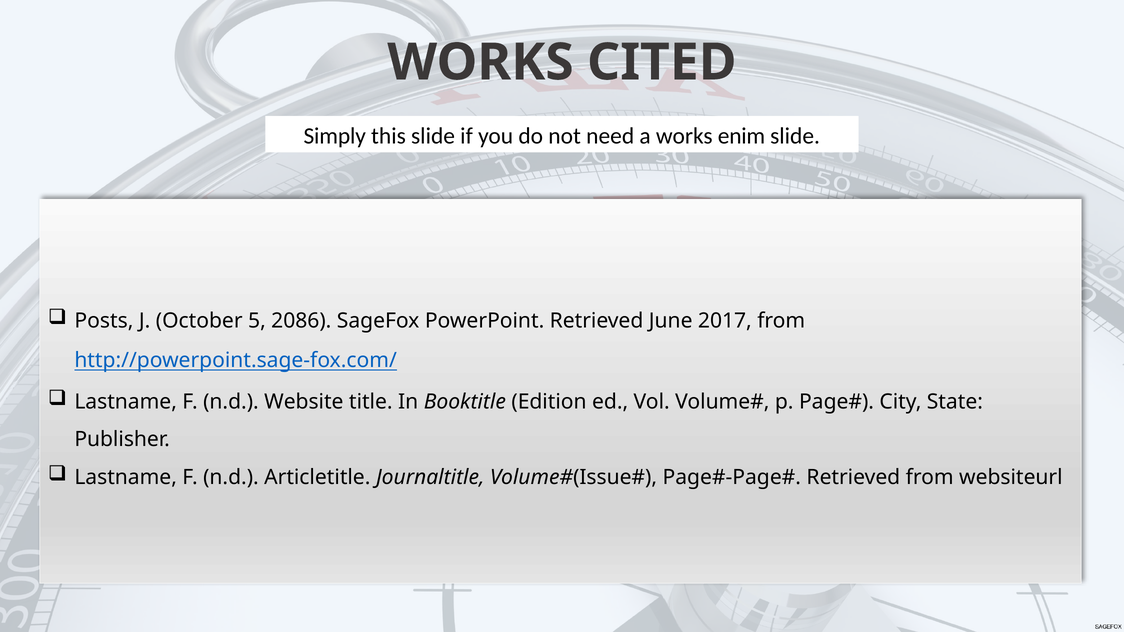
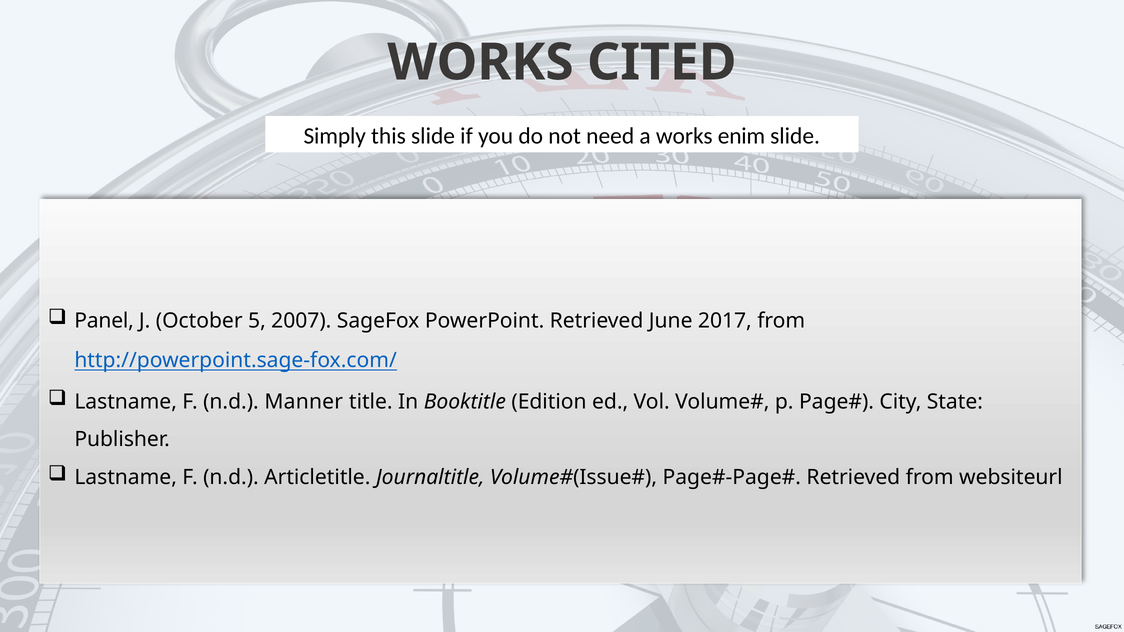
Posts: Posts -> Panel
2086: 2086 -> 2007
Website: Website -> Manner
